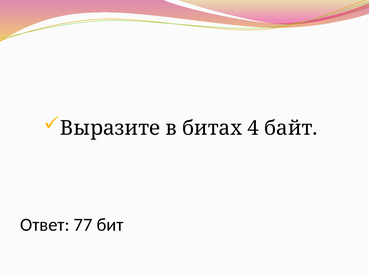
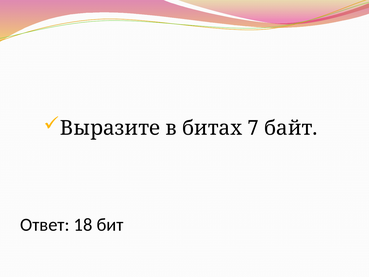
4: 4 -> 7
77: 77 -> 18
